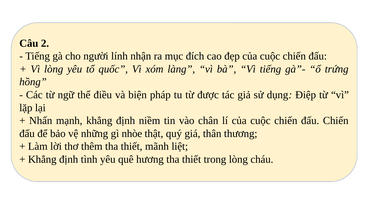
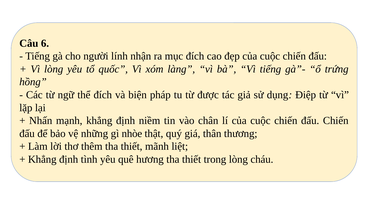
2: 2 -> 6
thể điều: điều -> đích
